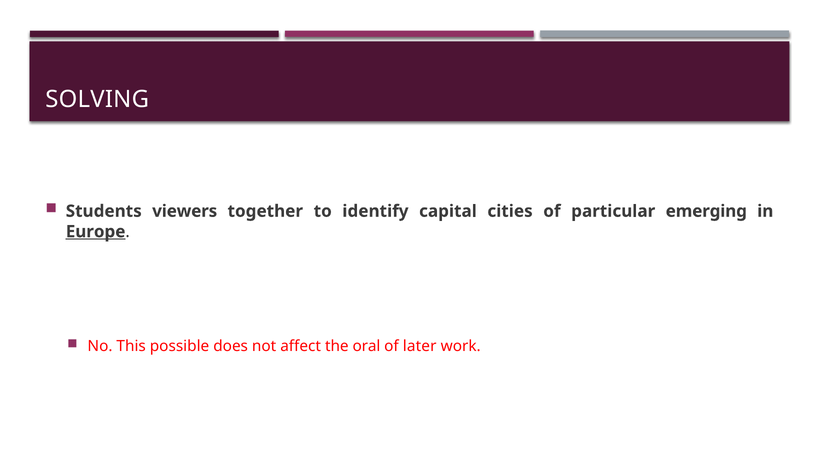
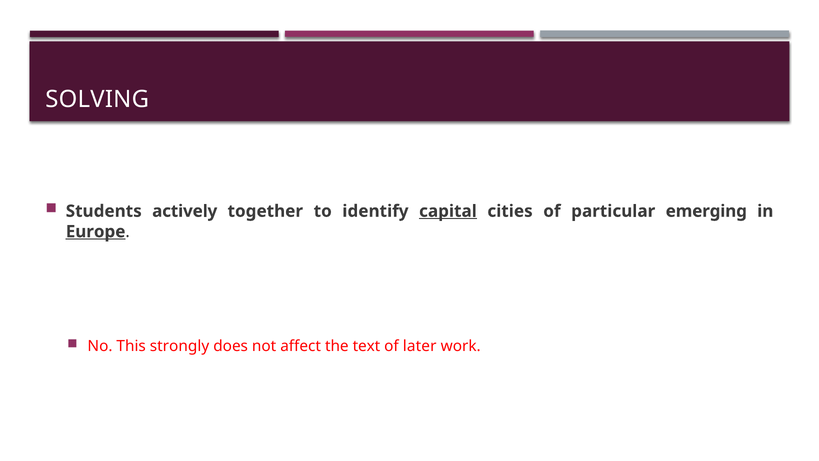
viewers: viewers -> actively
capital underline: none -> present
possible: possible -> strongly
oral: oral -> text
